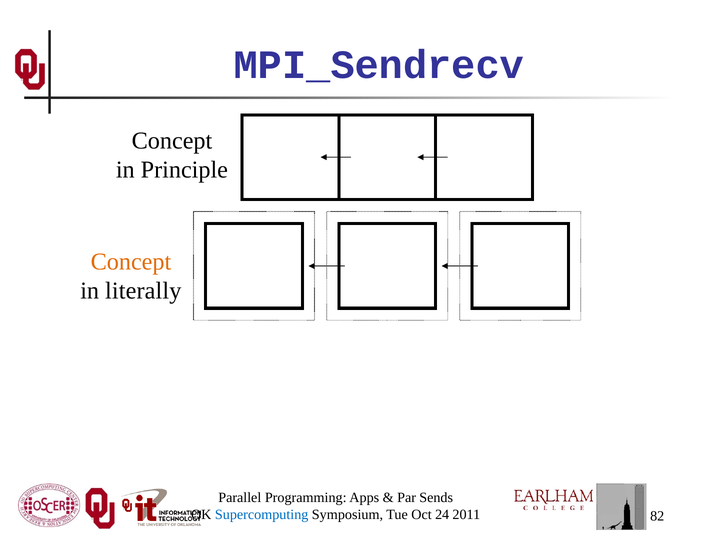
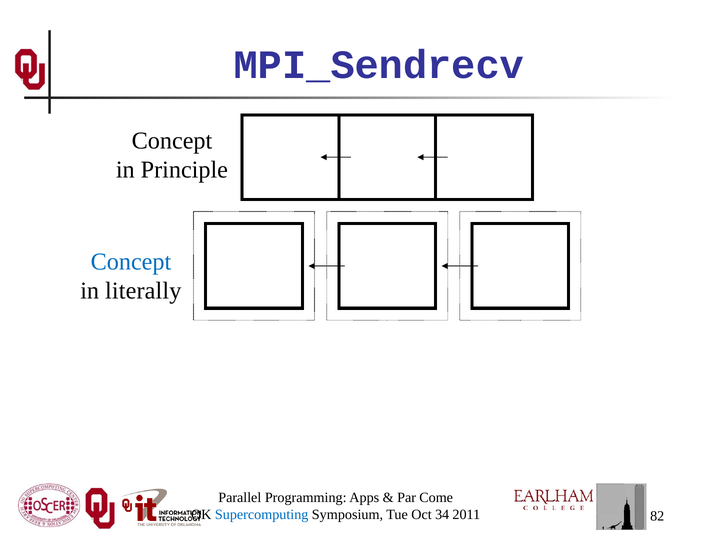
Concept at (131, 262) colour: orange -> blue
Sends: Sends -> Come
24: 24 -> 34
